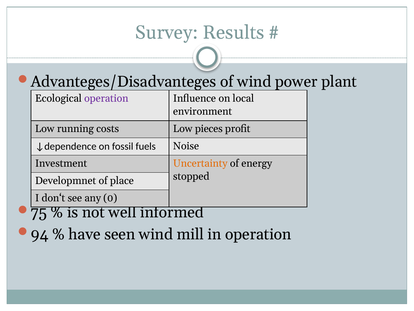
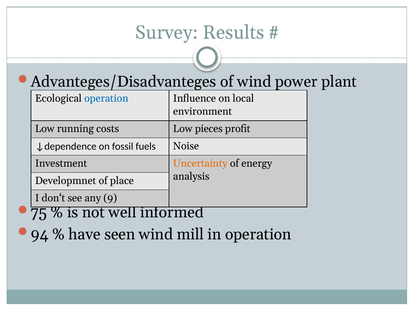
operation at (106, 98) colour: purple -> blue
stopped: stopped -> analysis
0: 0 -> 9
